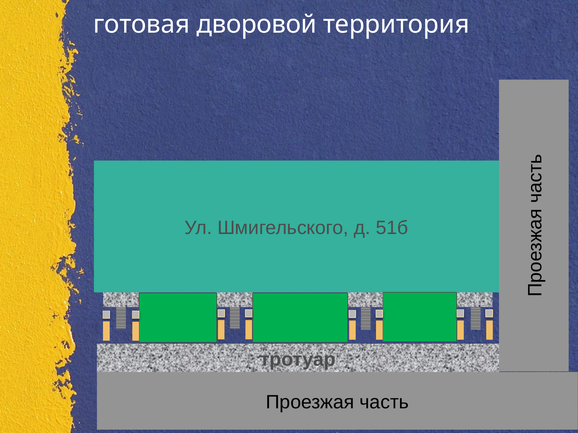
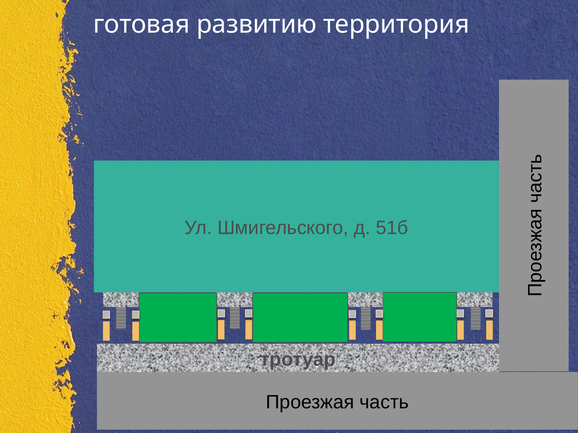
дворовой: дворовой -> развитию
